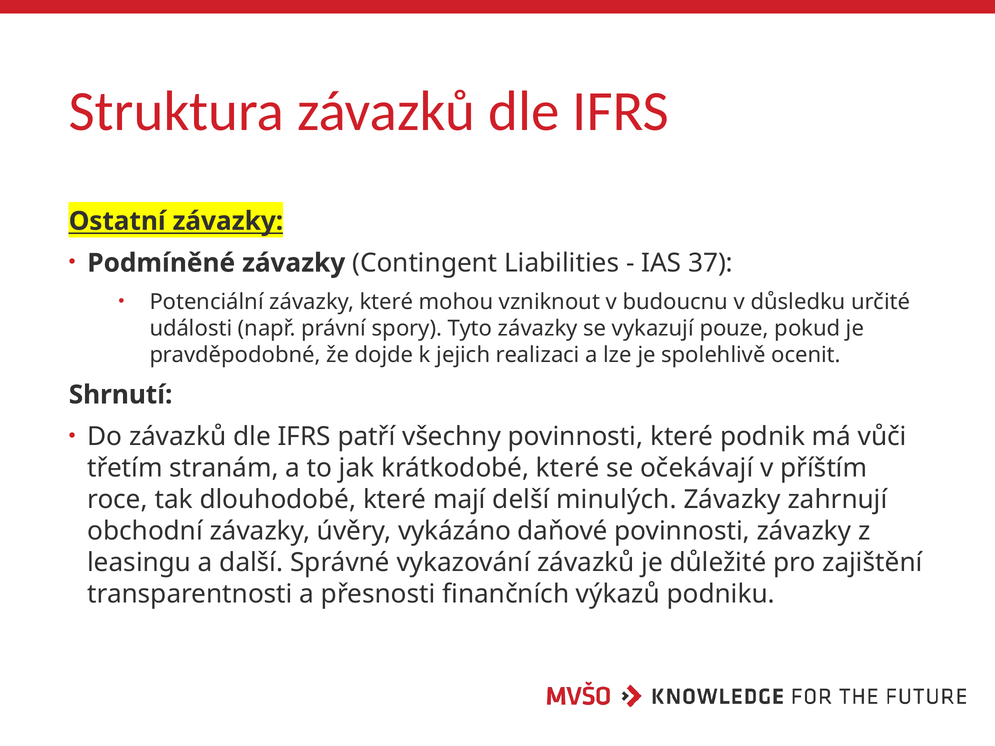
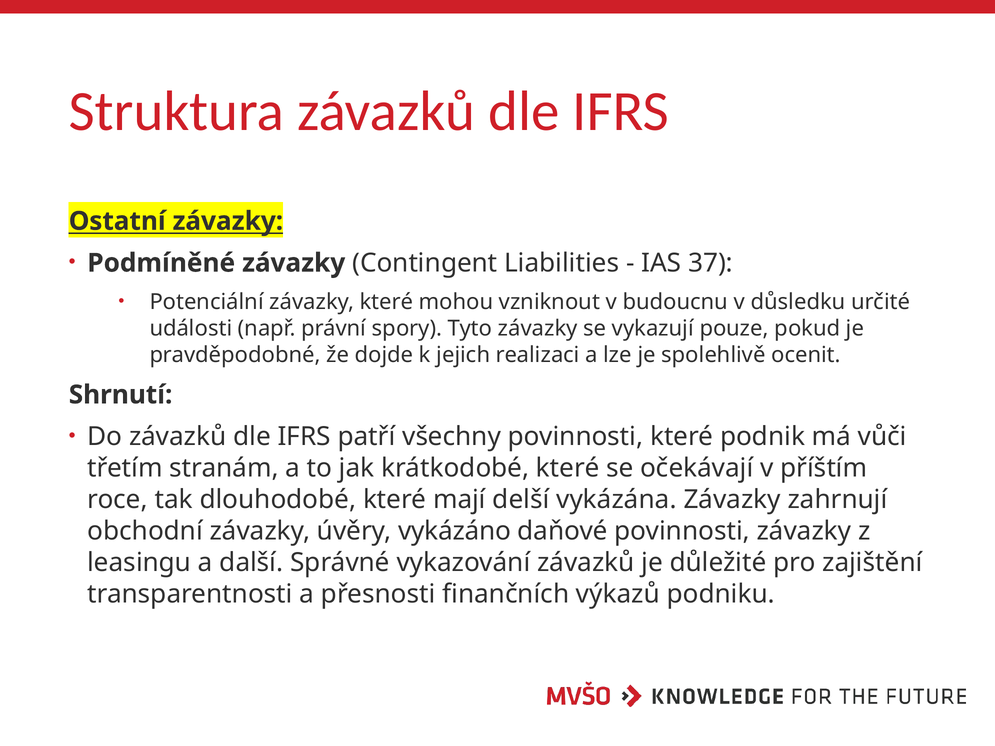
minulých: minulých -> vykázána
